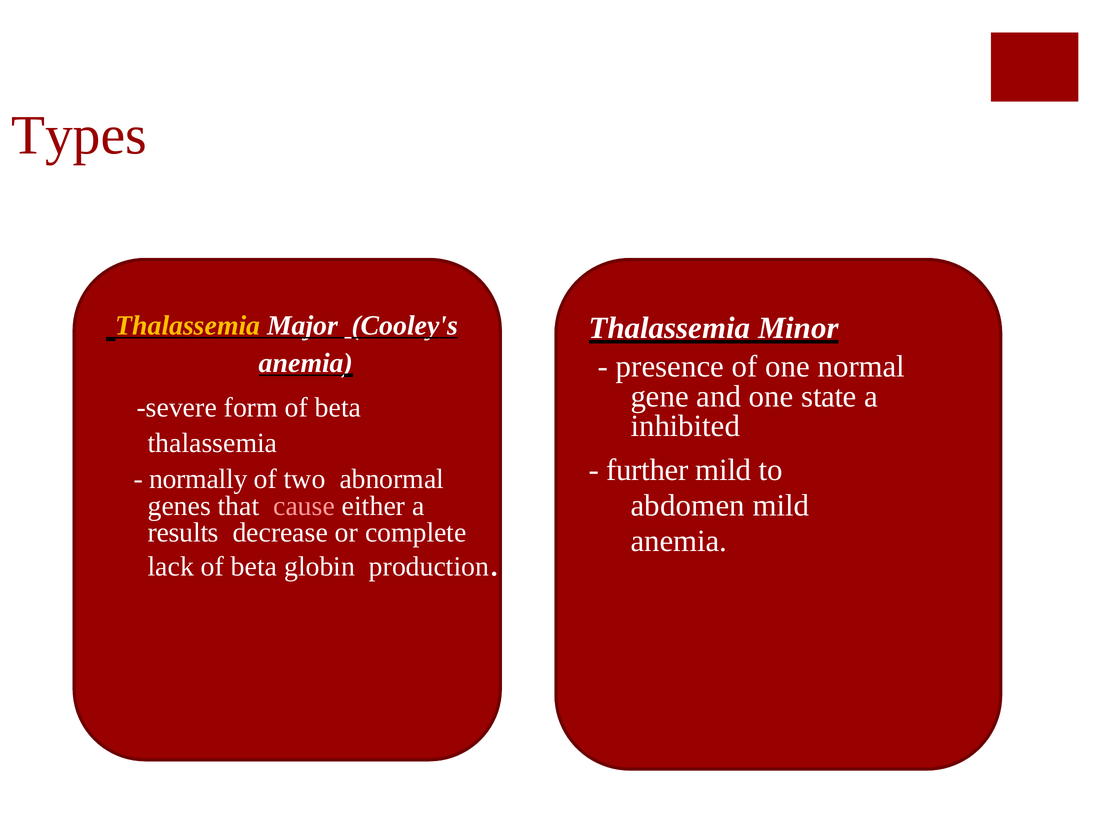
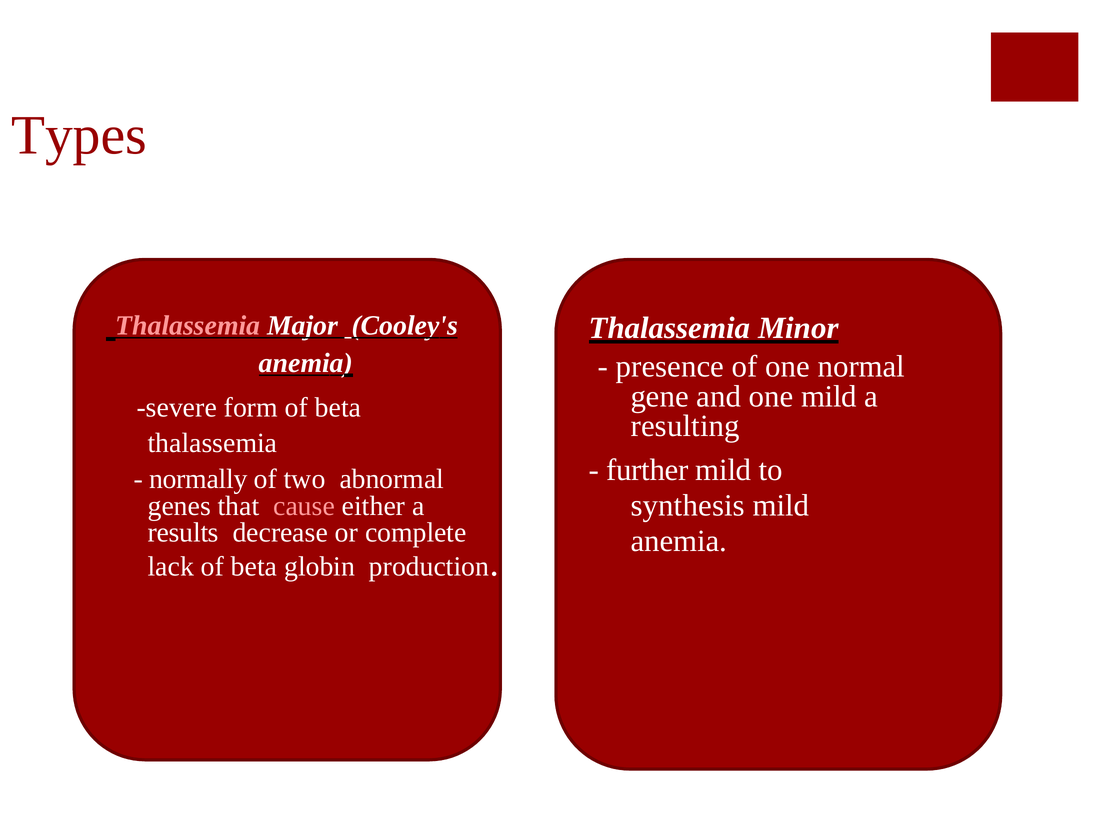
Thalassemia at (188, 326) colour: yellow -> pink
one state: state -> mild
inhibited: inhibited -> resulting
abdomen: abdomen -> synthesis
